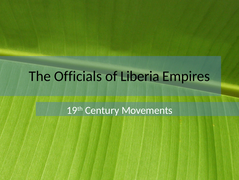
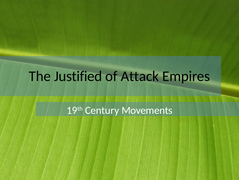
Officials: Officials -> Justified
Liberia: Liberia -> Attack
